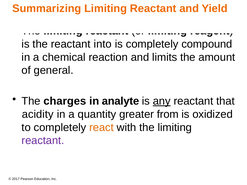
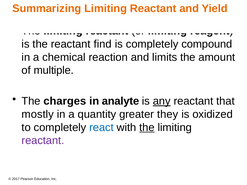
into: into -> find
general: general -> multiple
acidity: acidity -> mostly
from: from -> they
react colour: orange -> blue
the at (147, 128) underline: none -> present
